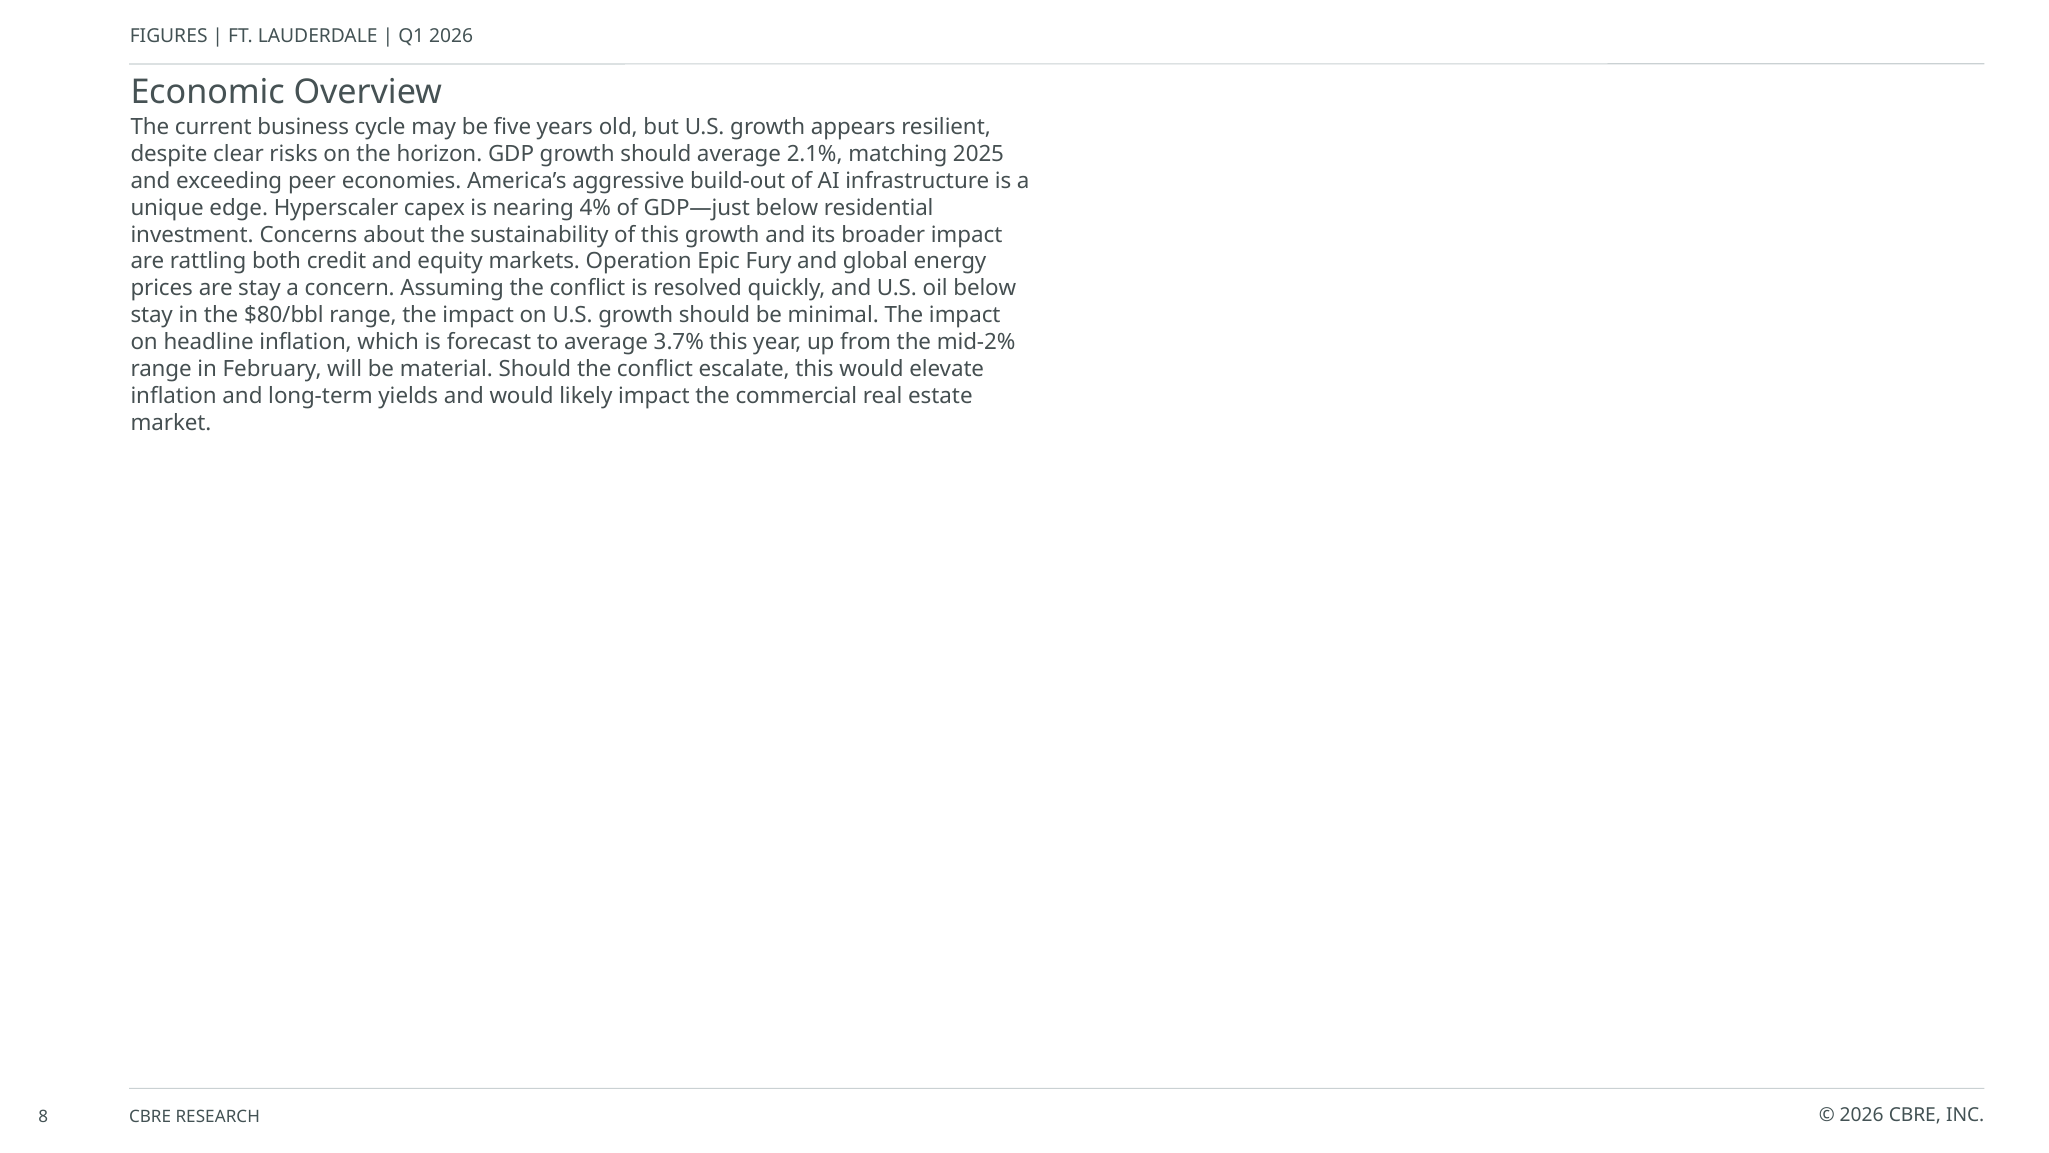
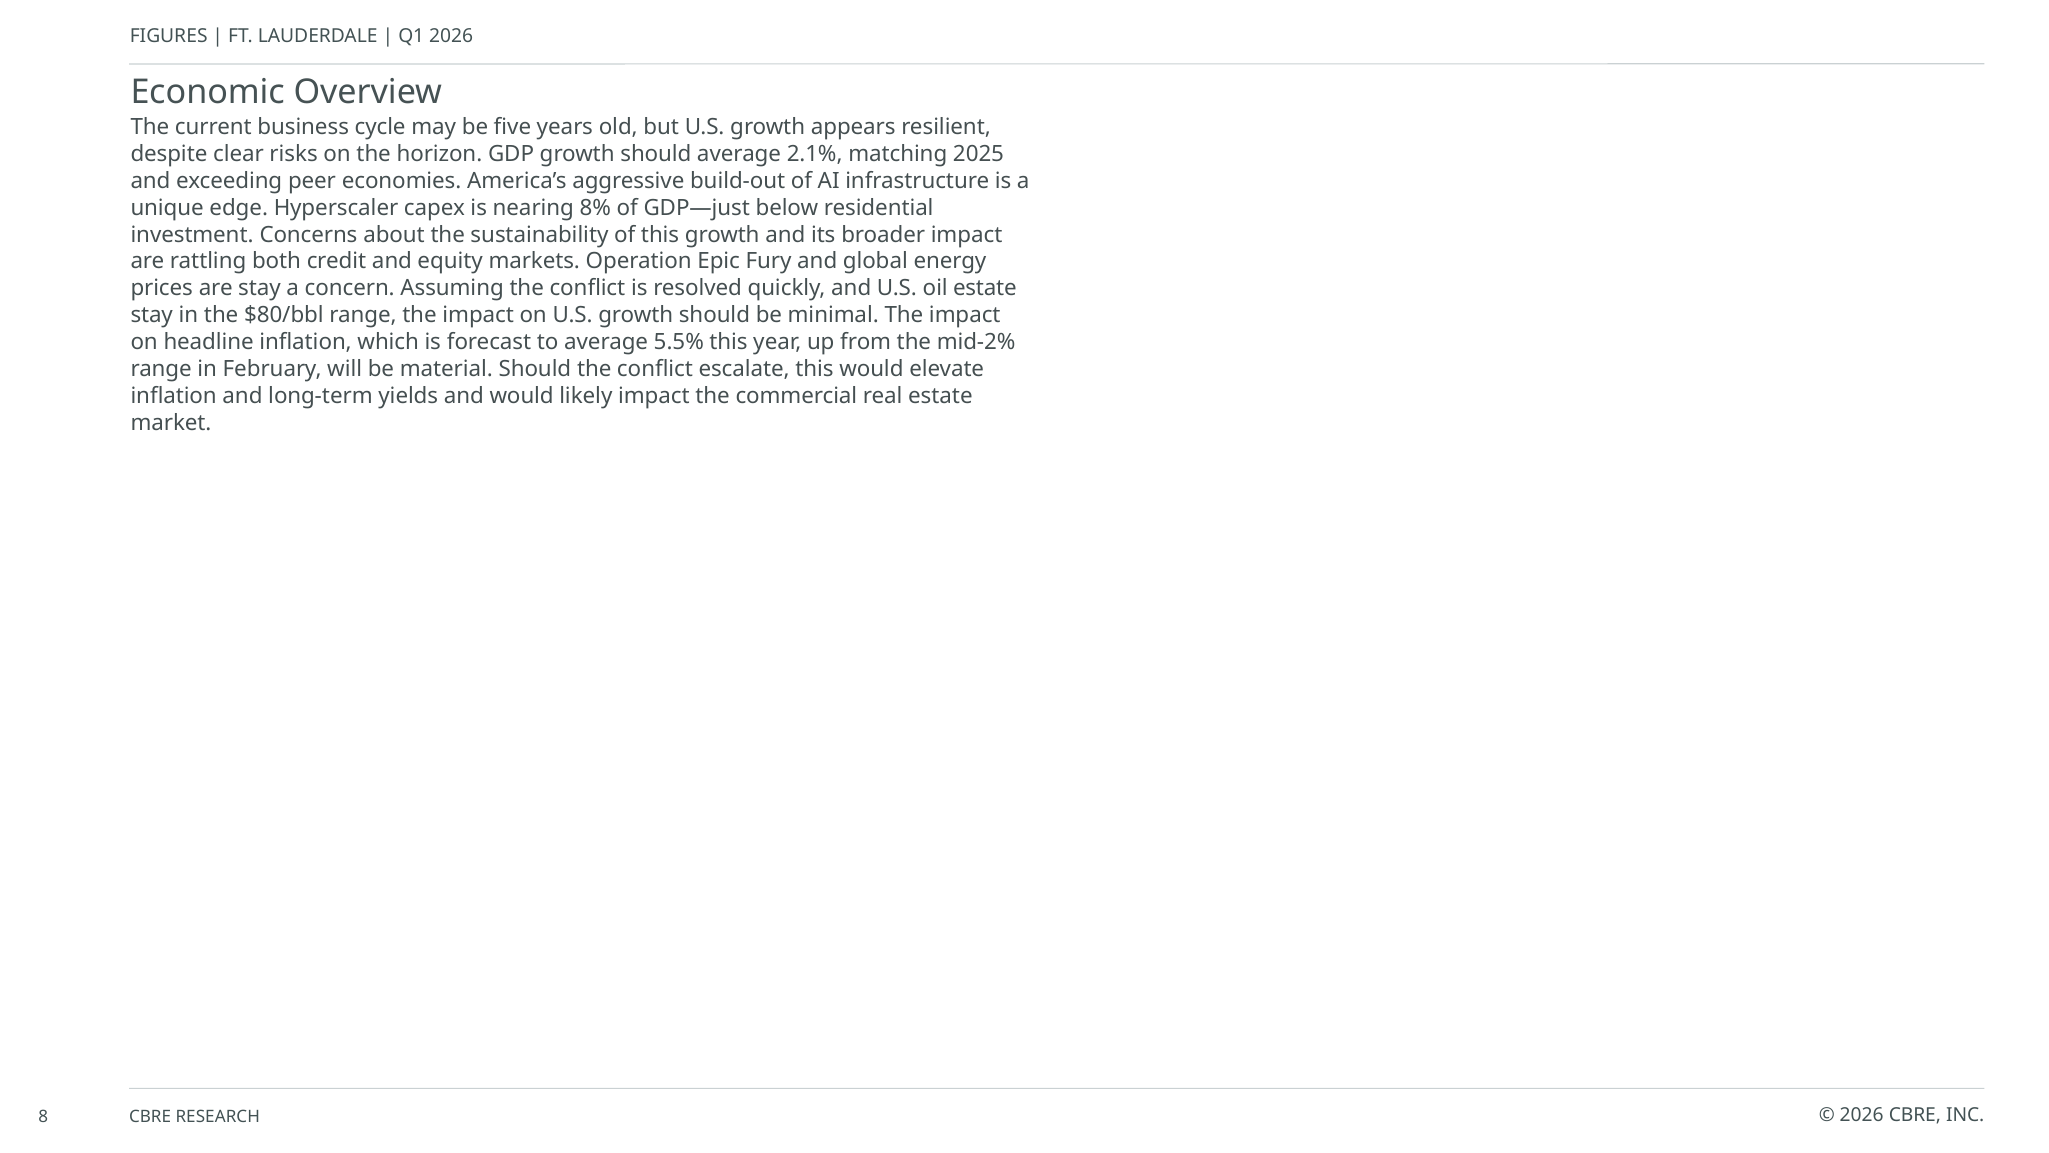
4%: 4% -> 8%
oil below: below -> estate
3.7%: 3.7% -> 5.5%
